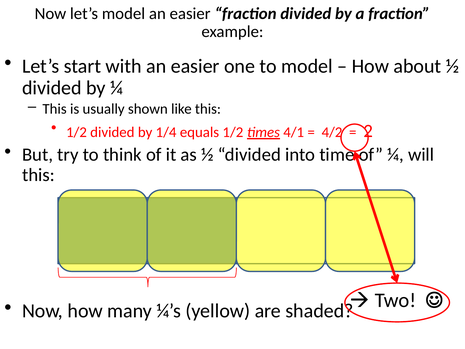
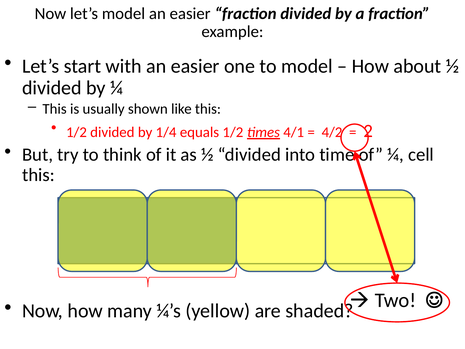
will: will -> cell
